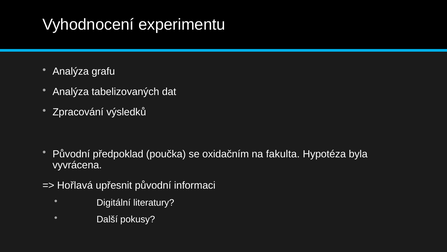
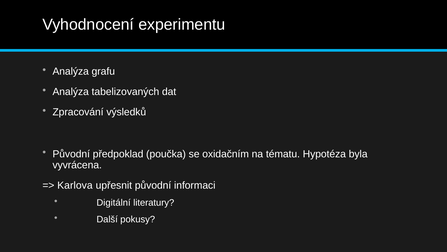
fakulta: fakulta -> tématu
Hořlavá: Hořlavá -> Karlova
